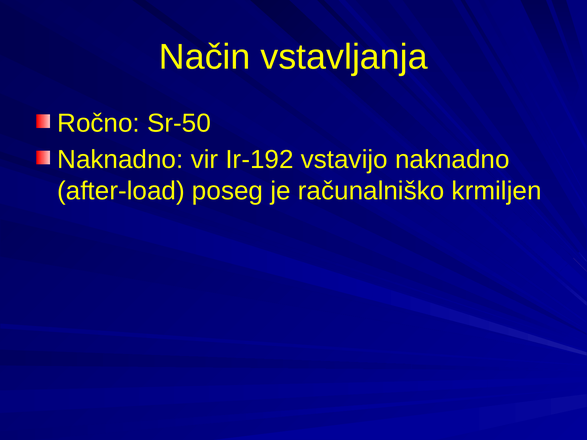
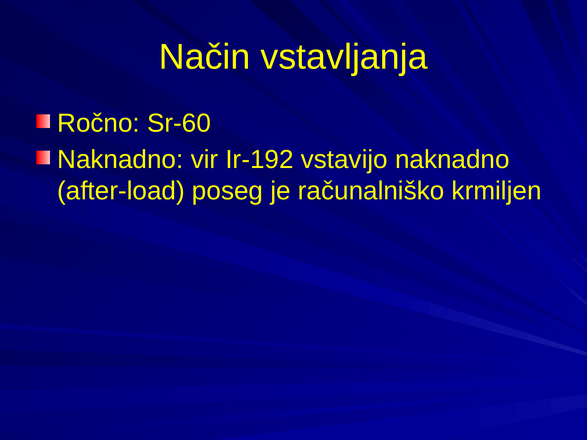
Sr-50: Sr-50 -> Sr-60
